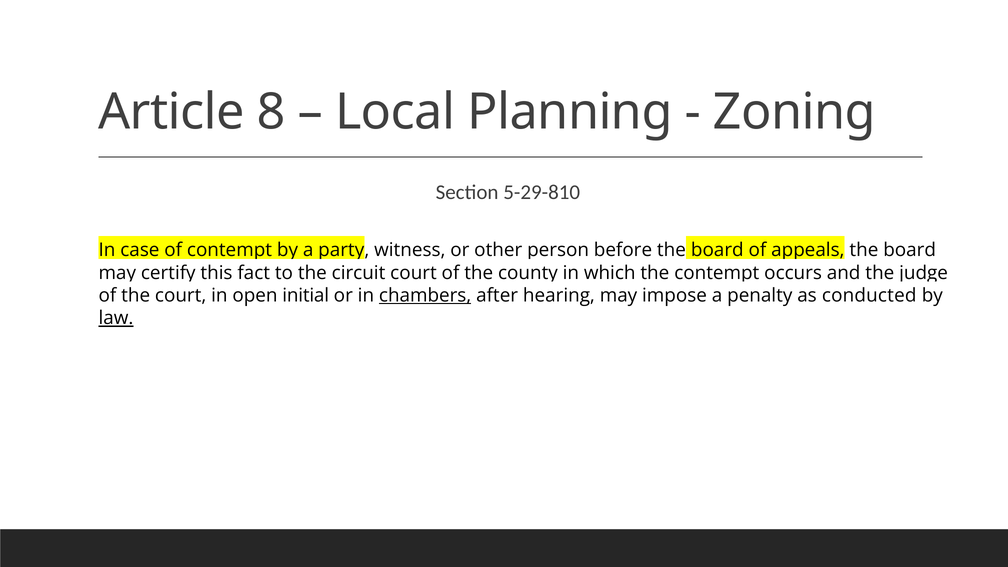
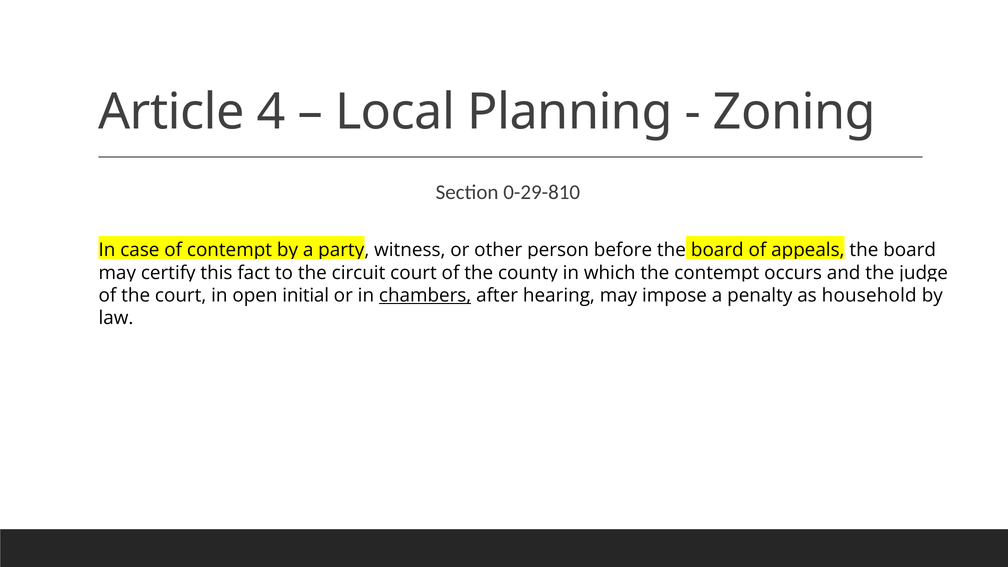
8: 8 -> 4
5-29-810: 5-29-810 -> 0-29-810
conducted: conducted -> household
law underline: present -> none
